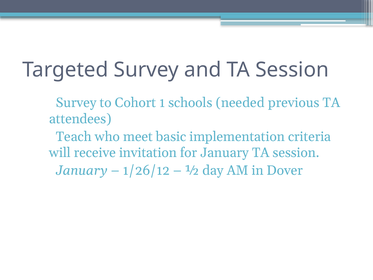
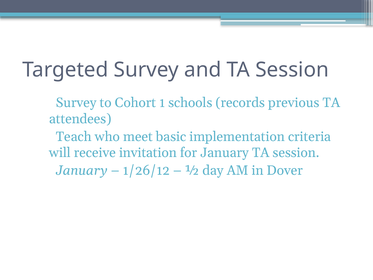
needed: needed -> records
